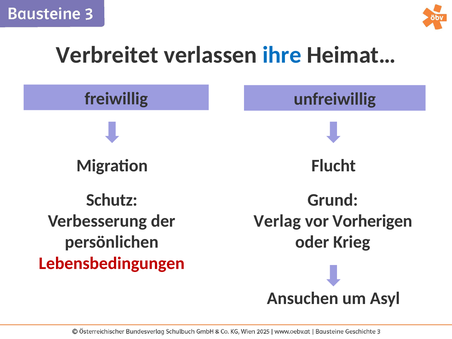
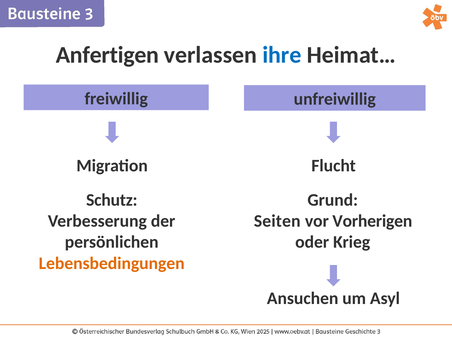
Verbreitet: Verbreitet -> Anfertigen
Verlag: Verlag -> Seiten
Lebensbedingungen colour: red -> orange
